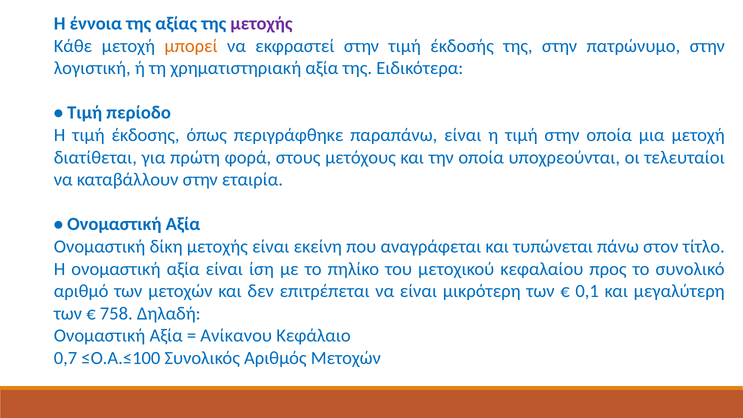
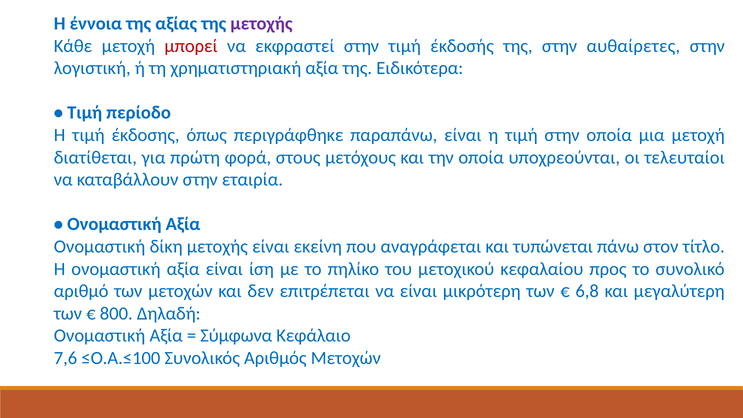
μπορεί colour: orange -> red
πατρώνυμο: πατρώνυμο -> αυθαίρετες
0,1: 0,1 -> 6,8
758: 758 -> 800
Ανίκανου: Ανίκανου -> Σύµφωνα
0,7: 0,7 -> 7,6
